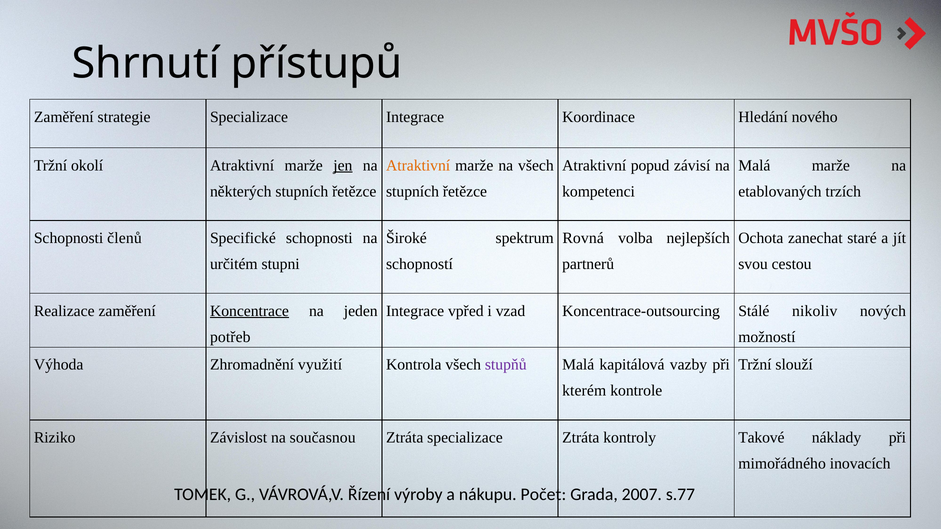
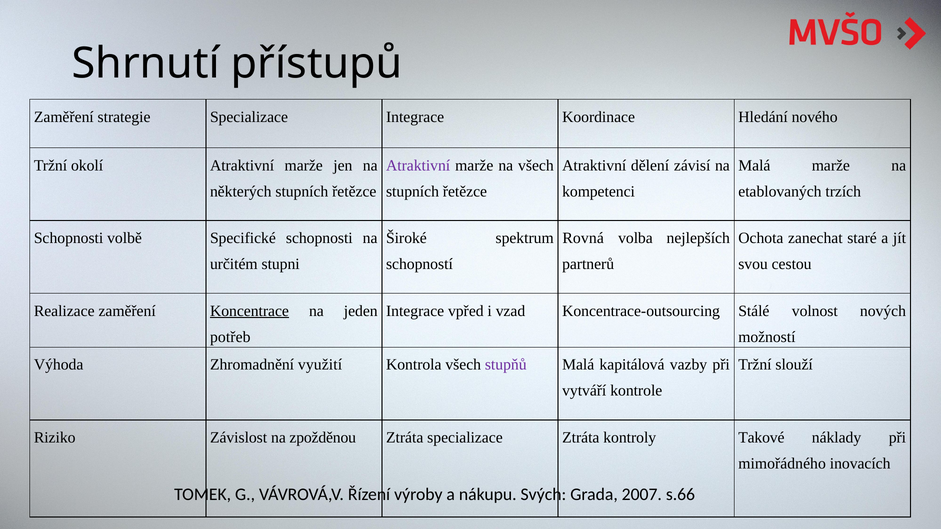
jen underline: present -> none
Atraktivní at (418, 165) colour: orange -> purple
popud: popud -> dělení
členů: členů -> volbě
nikoliv: nikoliv -> volnost
kterém: kterém -> vytváří
současnou: současnou -> zpožděnou
Počet: Počet -> Svých
s.77: s.77 -> s.66
